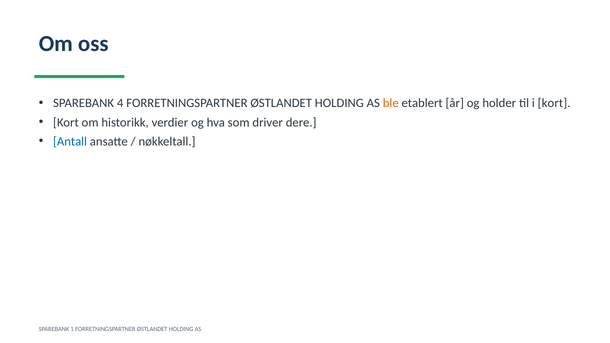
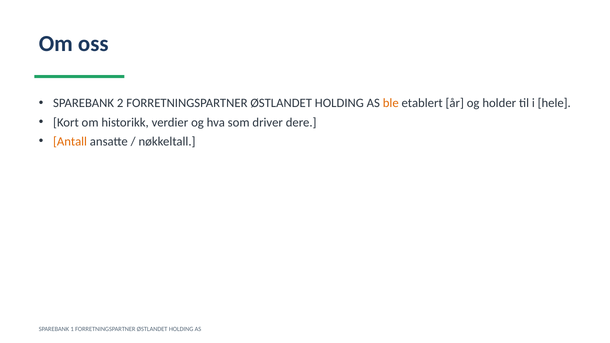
4: 4 -> 2
i kort: kort -> hele
Antall colour: blue -> orange
